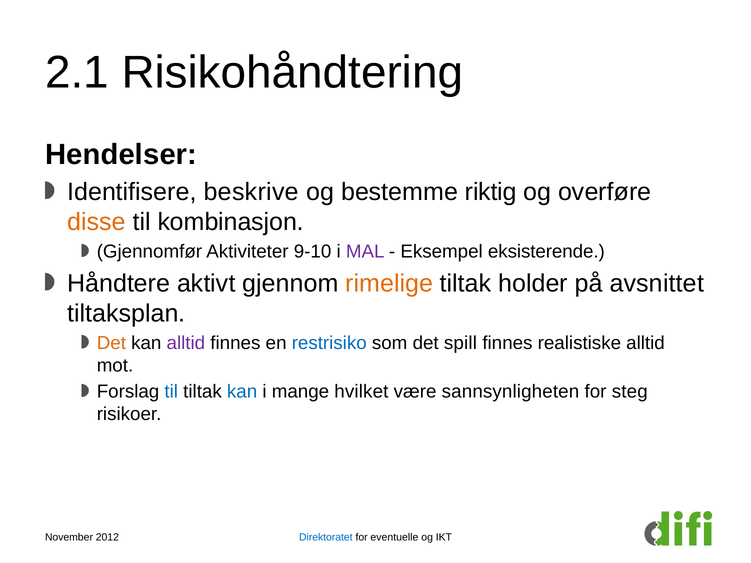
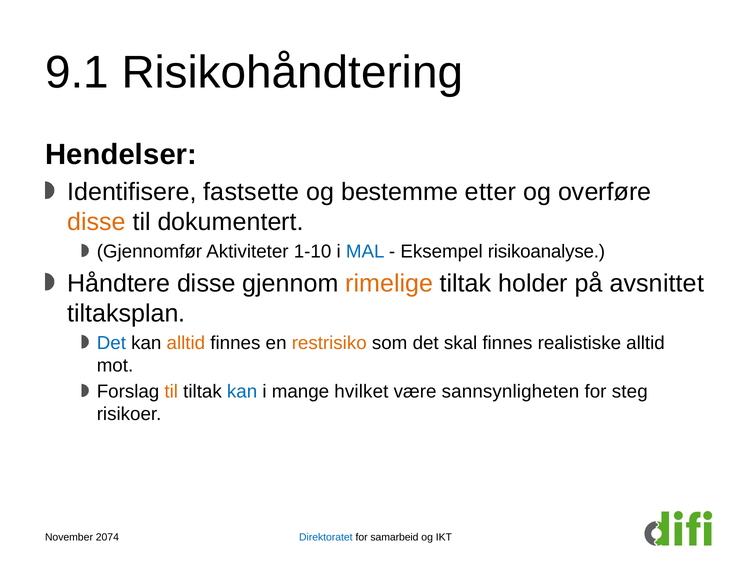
2.1: 2.1 -> 9.1
beskrive: beskrive -> fastsette
riktig: riktig -> etter
kombinasjon: kombinasjon -> dokumentert
9-10: 9-10 -> 1-10
MAL colour: purple -> blue
eksisterende: eksisterende -> risikoanalyse
Håndtere aktivt: aktivt -> disse
Det at (111, 343) colour: orange -> blue
alltid at (186, 343) colour: purple -> orange
restrisiko colour: blue -> orange
spill: spill -> skal
til at (171, 392) colour: blue -> orange
2012: 2012 -> 2074
eventuelle: eventuelle -> samarbeid
